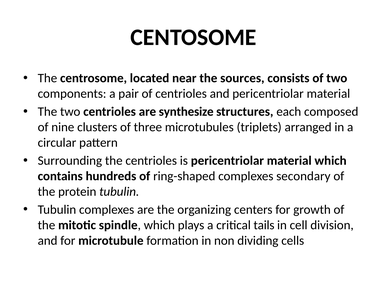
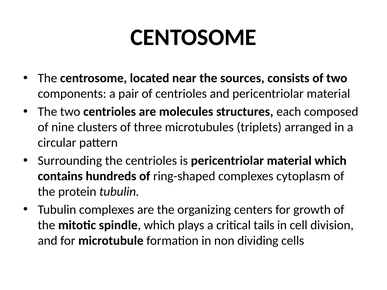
synthesize: synthesize -> molecules
secondary: secondary -> cytoplasm
